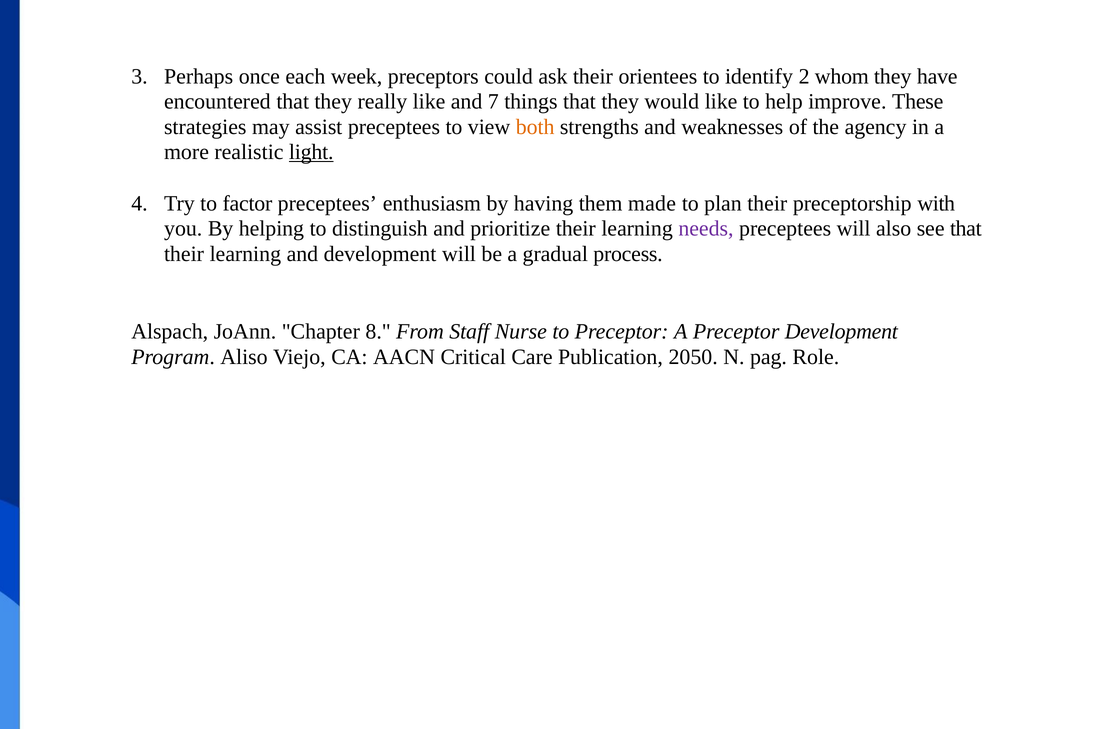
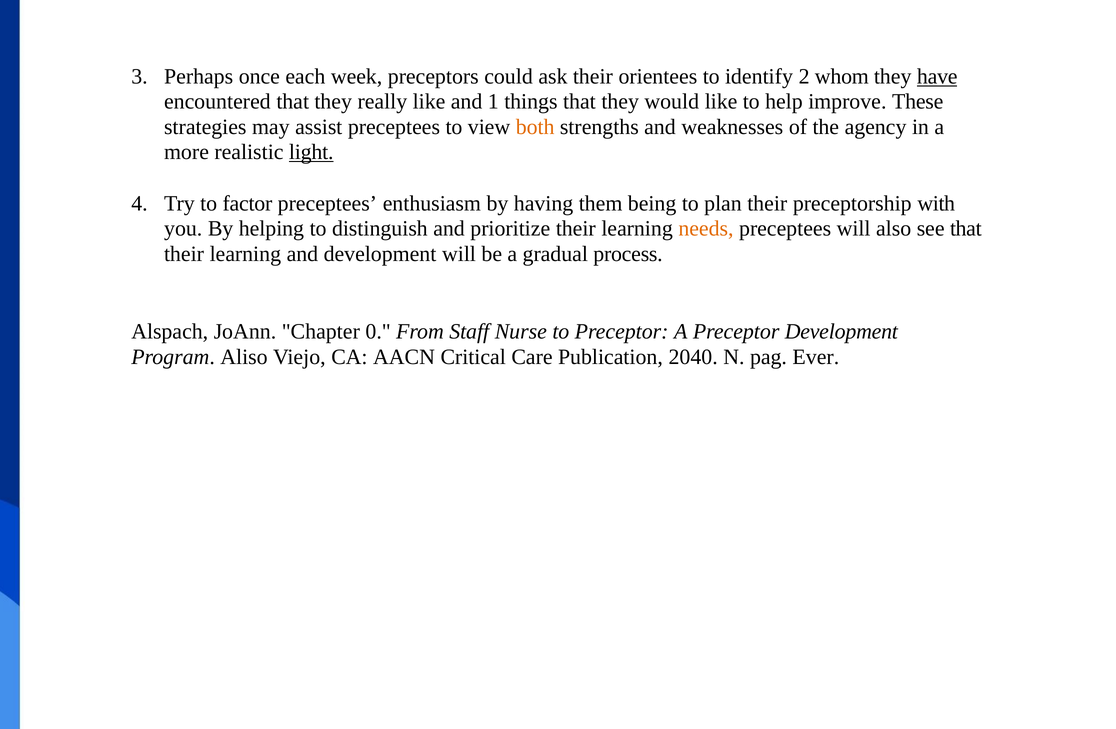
have underline: none -> present
7: 7 -> 1
made: made -> being
needs colour: purple -> orange
8: 8 -> 0
2050: 2050 -> 2040
Role: Role -> Ever
